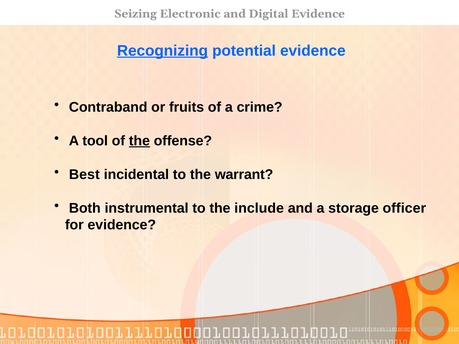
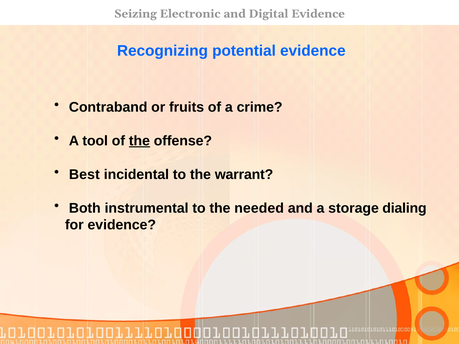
Recognizing underline: present -> none
include: include -> needed
officer: officer -> dialing
